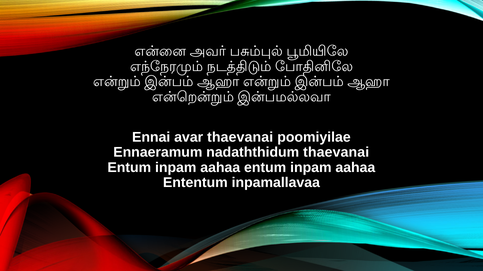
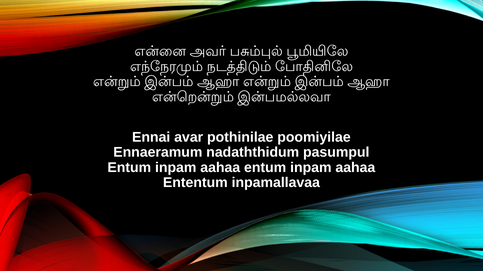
avar thaevanai: thaevanai -> pothinilae
nadaththidum thaevanai: thaevanai -> pasumpul
